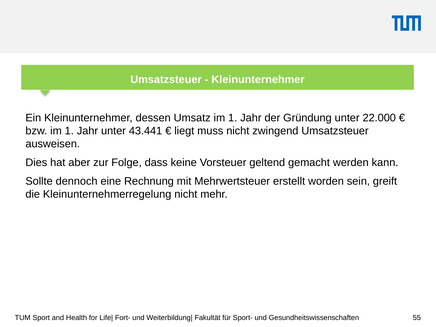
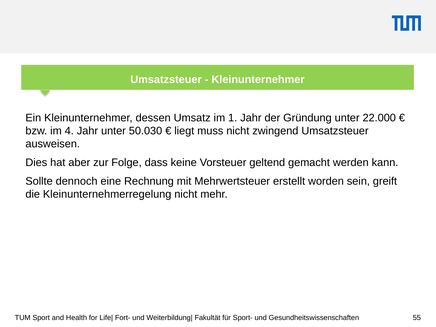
bzw im 1: 1 -> 4
43.441: 43.441 -> 50.030
